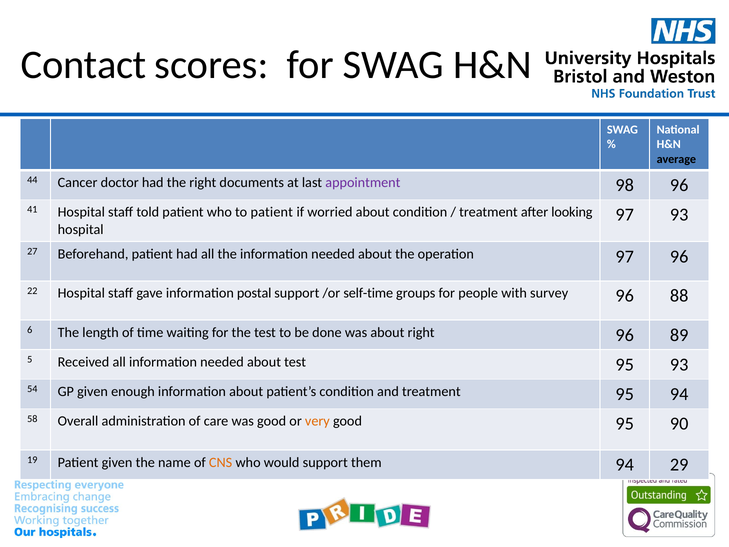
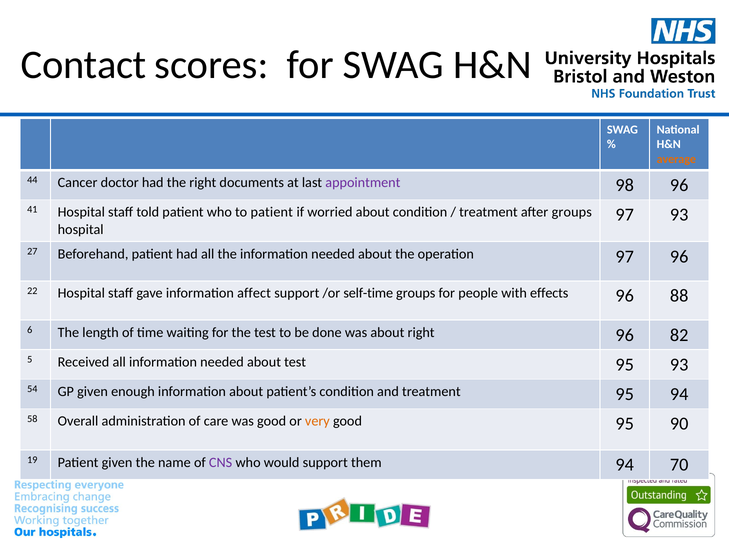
average colour: black -> orange
after looking: looking -> groups
postal: postal -> affect
survey: survey -> effects
89: 89 -> 82
CNS colour: orange -> purple
29: 29 -> 70
